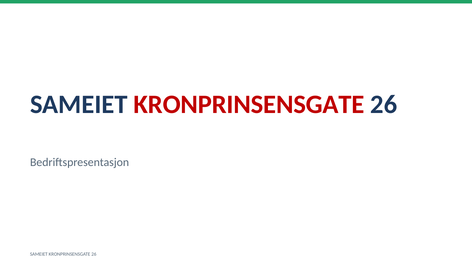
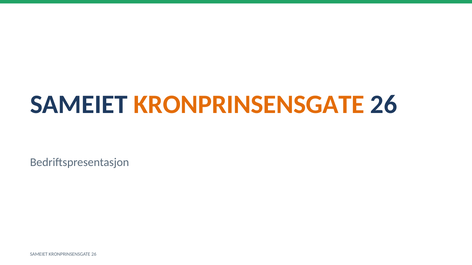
KRONPRINSENSGATE at (249, 105) colour: red -> orange
